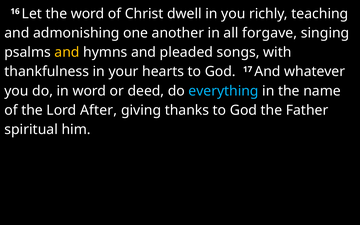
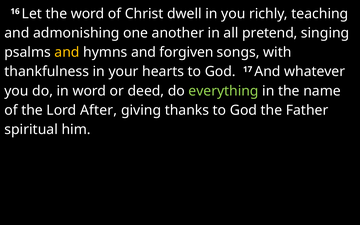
forgave: forgave -> pretend
pleaded: pleaded -> forgiven
everything colour: light blue -> light green
